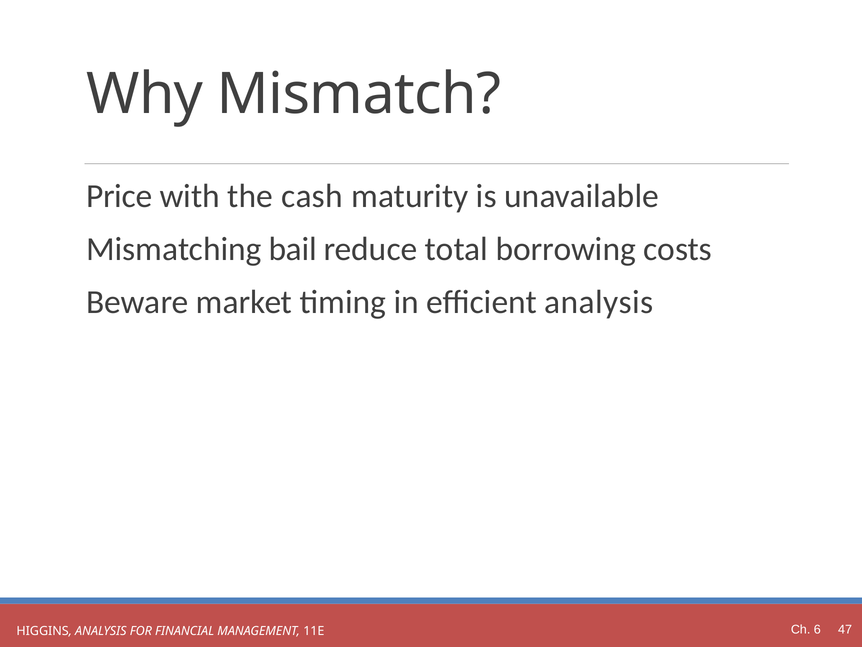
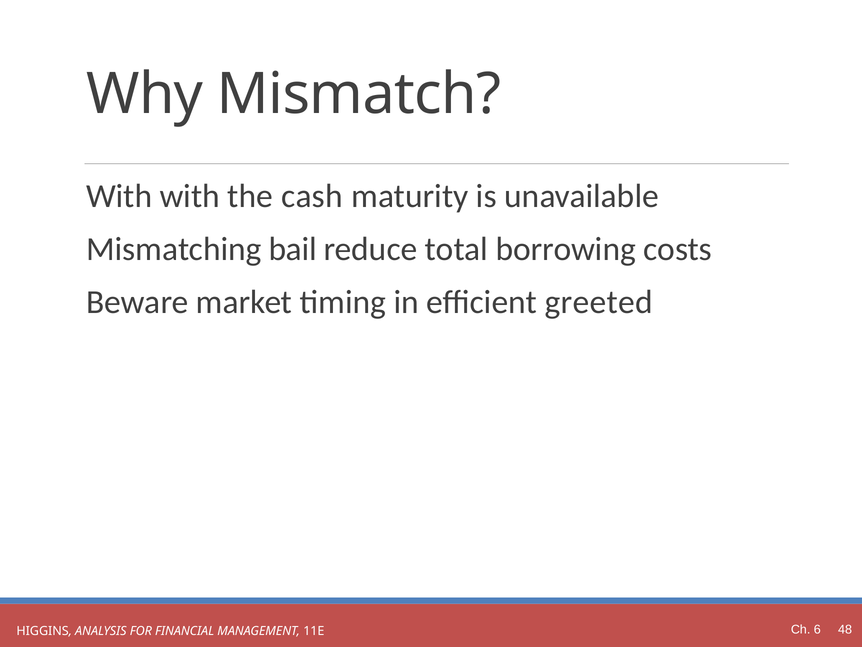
Price at (119, 196): Price -> With
efficient analysis: analysis -> greeted
47: 47 -> 48
